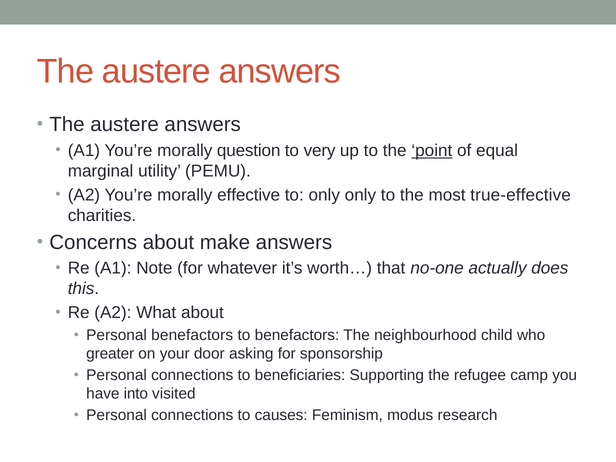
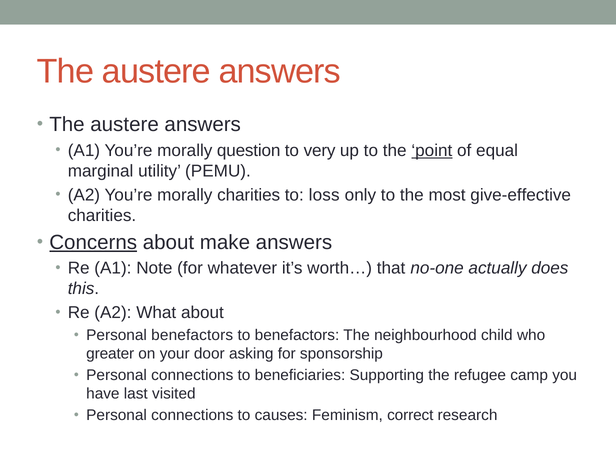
morally effective: effective -> charities
to only: only -> loss
true-effective: true-effective -> give-effective
Concerns underline: none -> present
into: into -> last
modus: modus -> correct
